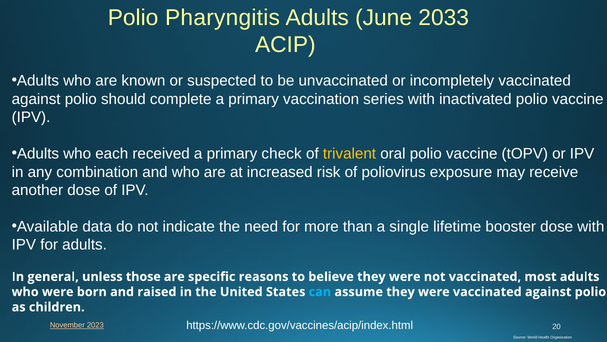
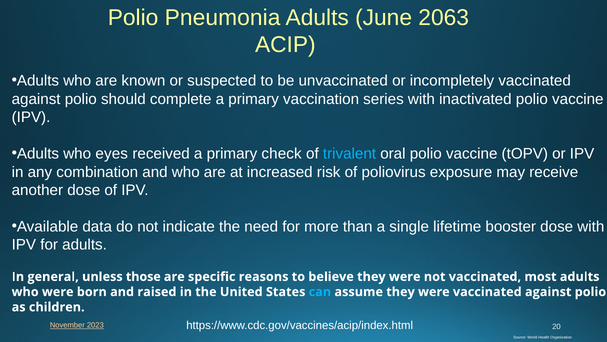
Pharyngitis: Pharyngitis -> Pneumonia
2033: 2033 -> 2063
each: each -> eyes
trivalent colour: yellow -> light blue
